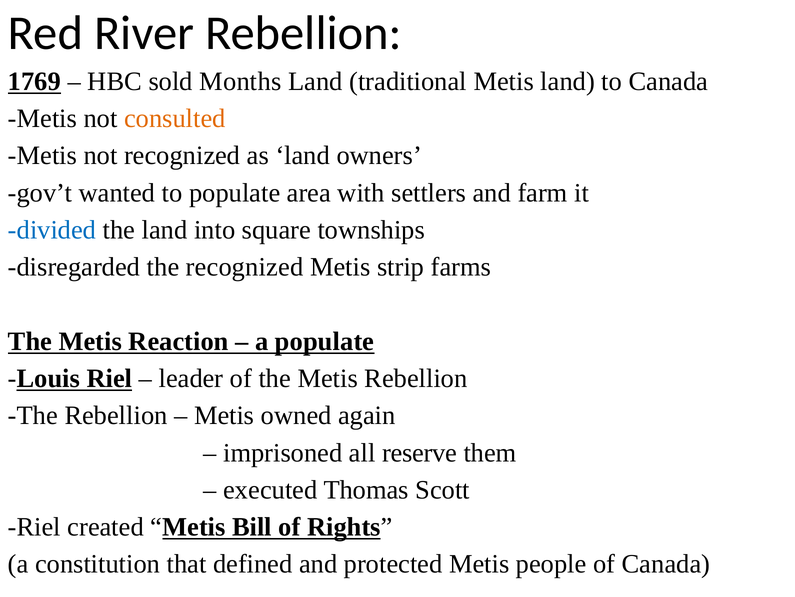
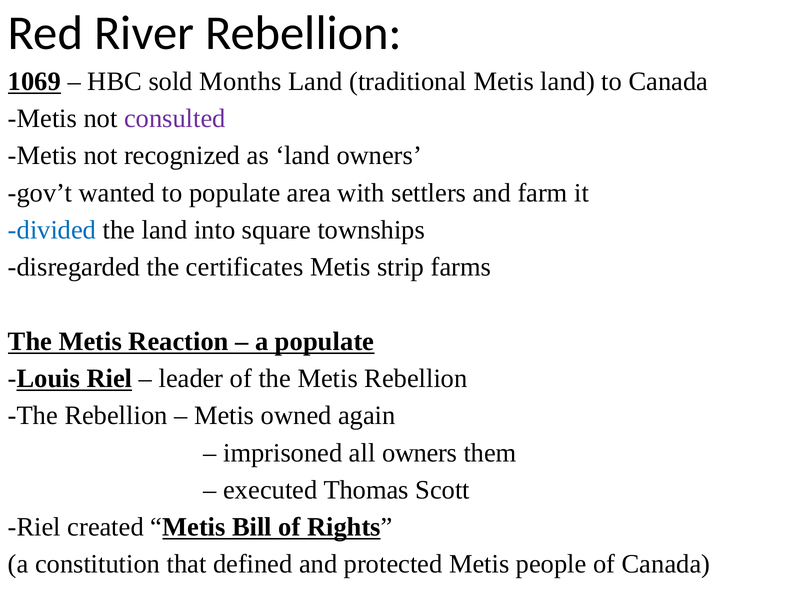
1769: 1769 -> 1069
consulted colour: orange -> purple
the recognized: recognized -> certificates
all reserve: reserve -> owners
